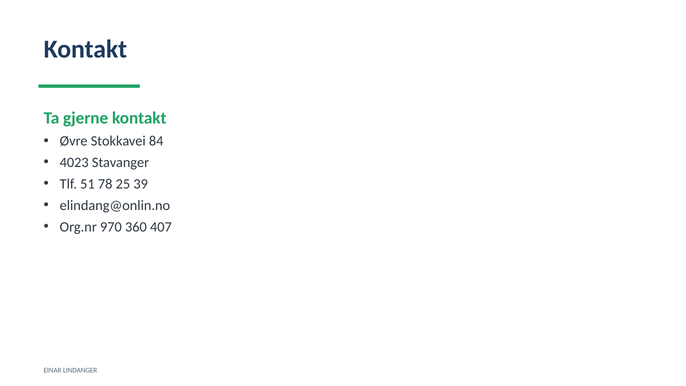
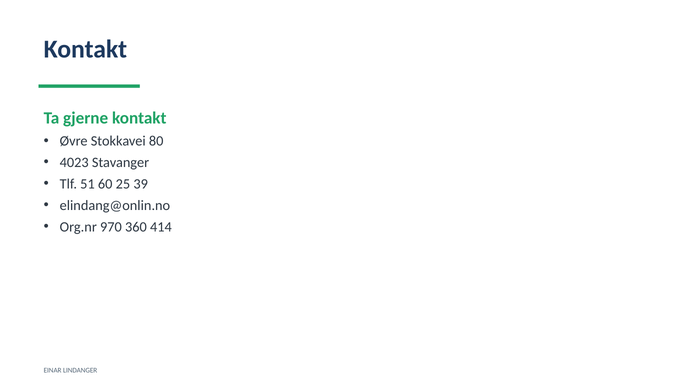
84: 84 -> 80
78: 78 -> 60
407: 407 -> 414
